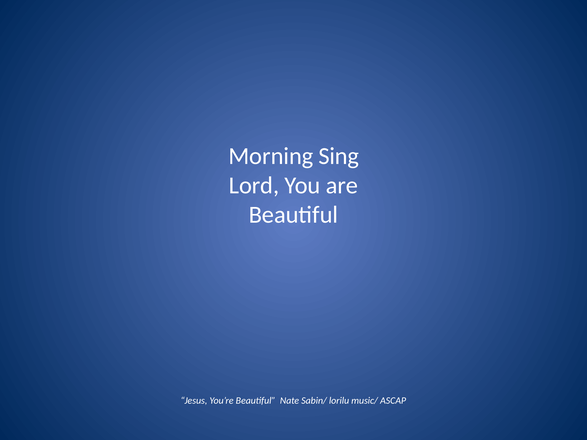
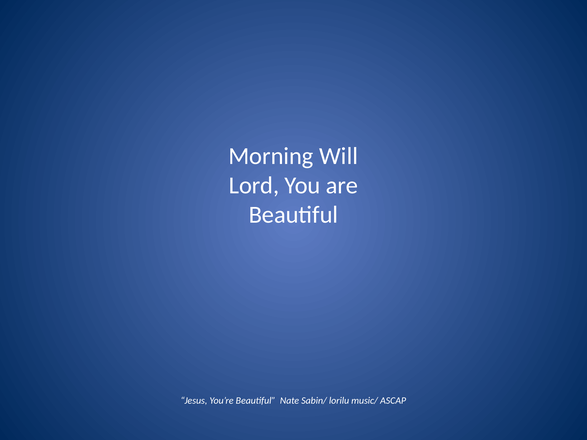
Sing: Sing -> Will
